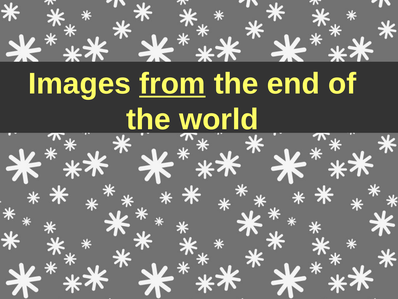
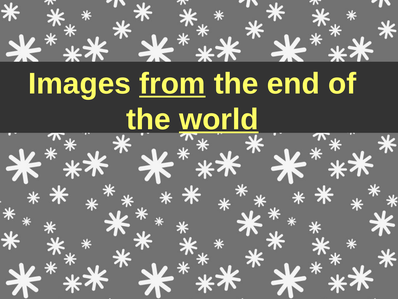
world underline: none -> present
